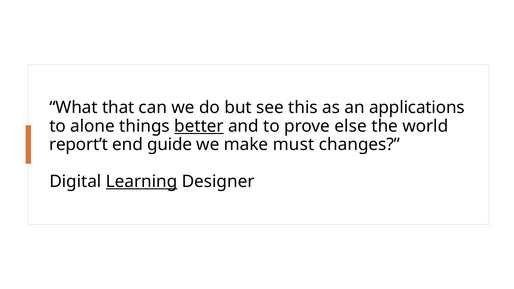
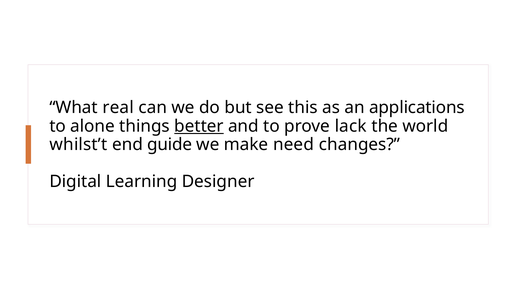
that: that -> real
else: else -> lack
report’t: report’t -> whilst’t
must: must -> need
Learning underline: present -> none
